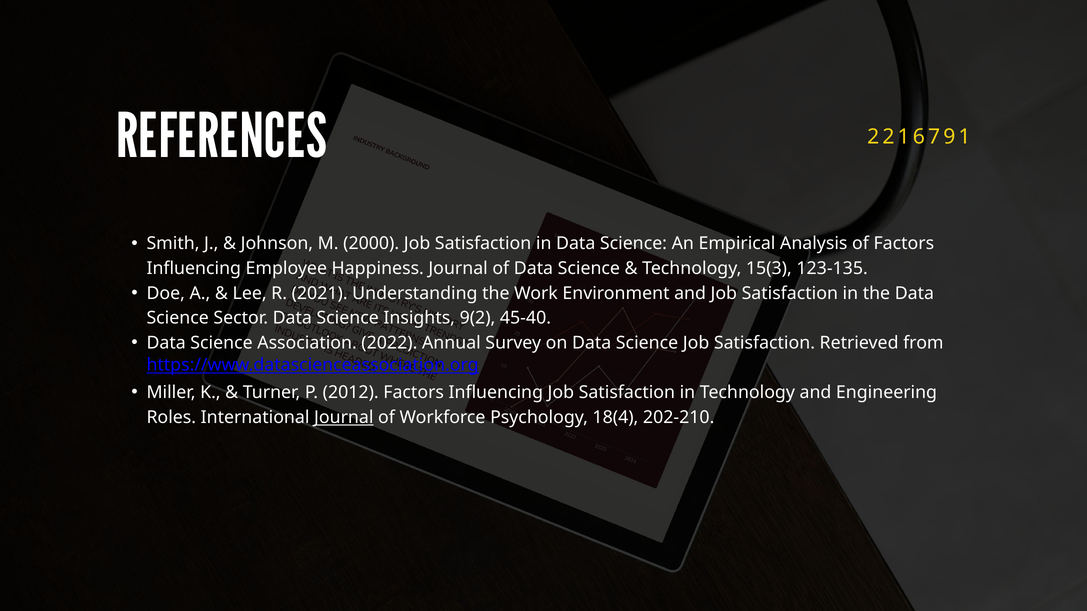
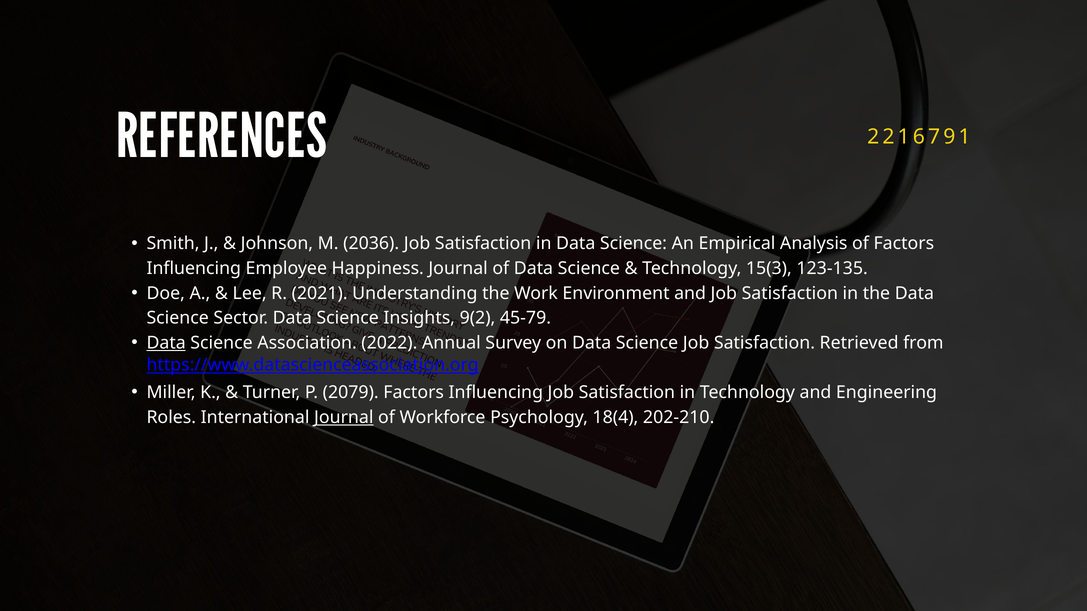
2000: 2000 -> 2036
45-40: 45-40 -> 45-79
Data at (166, 343) underline: none -> present
2012: 2012 -> 2079
